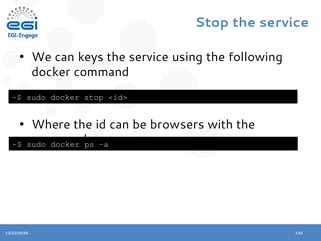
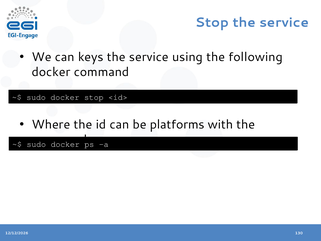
browsers: browsers -> platforms
